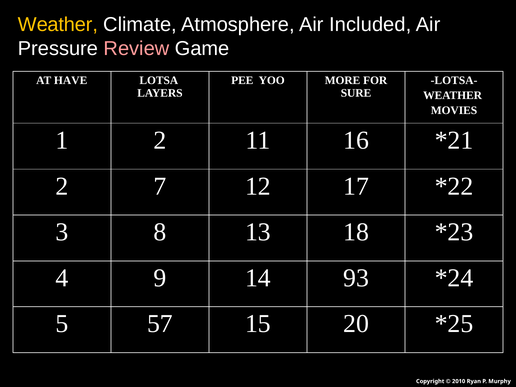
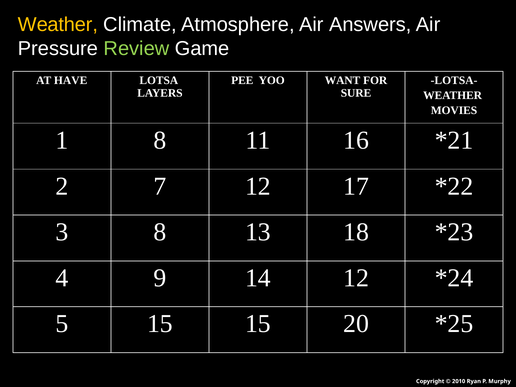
Included: Included -> Answers
Review colour: pink -> light green
MORE: MORE -> WANT
1 2: 2 -> 8
14 93: 93 -> 12
5 57: 57 -> 15
